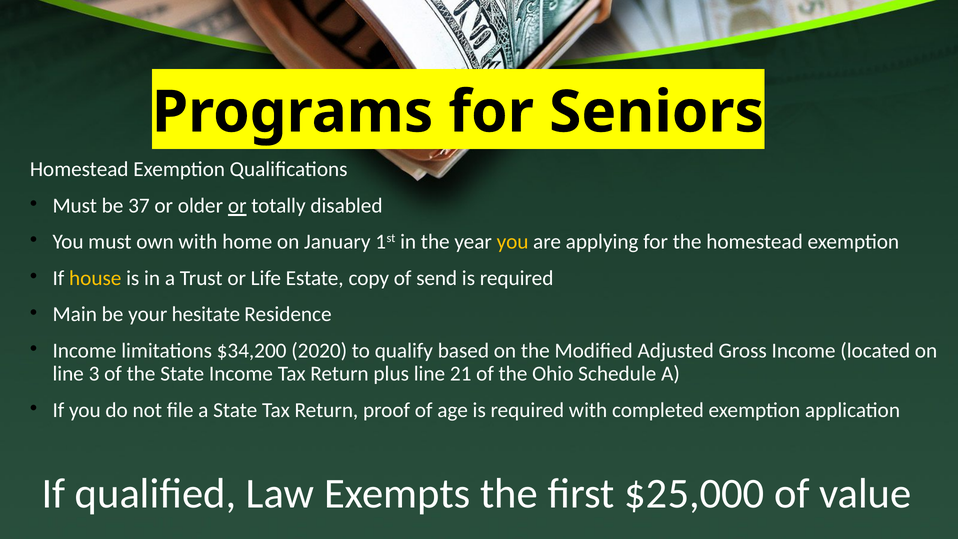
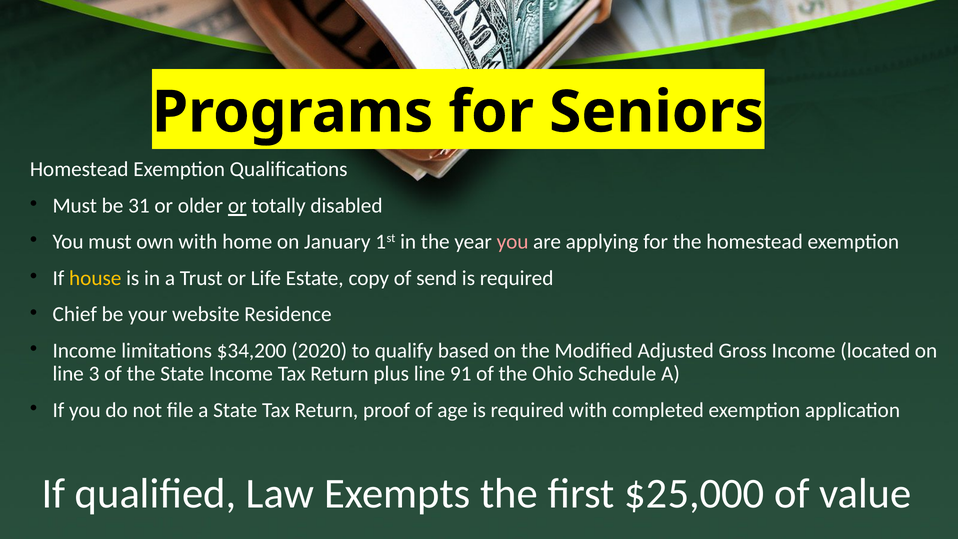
37: 37 -> 31
you at (513, 242) colour: yellow -> pink
Main: Main -> Chief
hesitate: hesitate -> website
21: 21 -> 91
